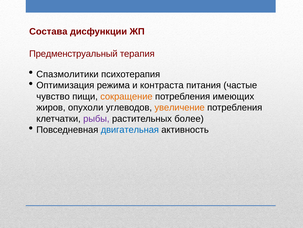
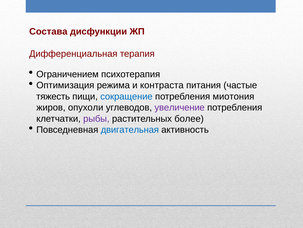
Предменструальный: Предменструальный -> Дифференциальная
Спазмолитики: Спазмолитики -> Ограничением
чувство: чувство -> тяжесть
сокращение colour: orange -> blue
имеющих: имеющих -> миотония
увеличение colour: orange -> purple
